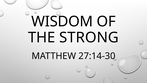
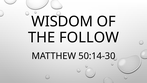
STRONG: STRONG -> FOLLOW
27:14-30: 27:14-30 -> 50:14-30
